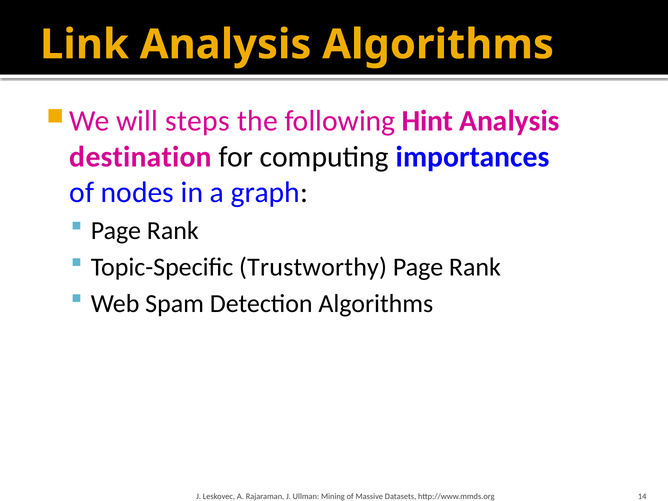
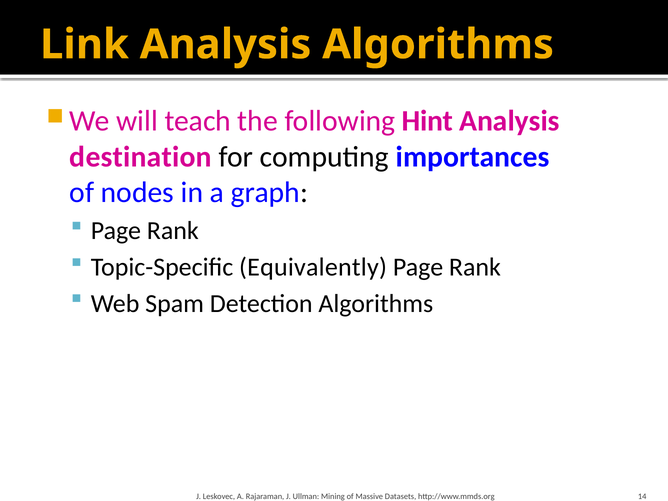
steps: steps -> teach
Trustworthy: Trustworthy -> Equivalently
